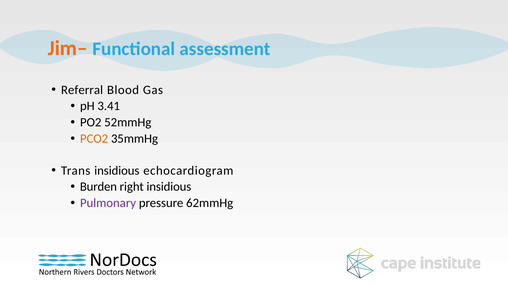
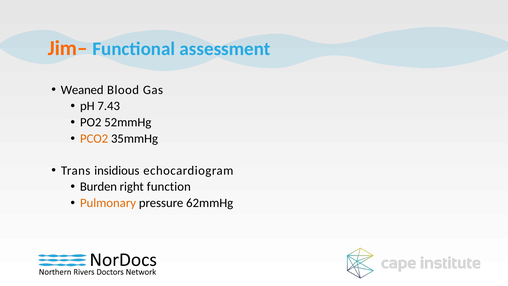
Referral: Referral -> Weaned
3.41: 3.41 -> 7.43
right insidious: insidious -> function
Pulmonary colour: purple -> orange
